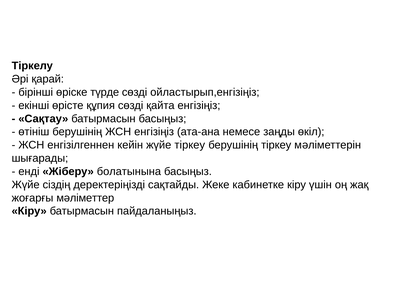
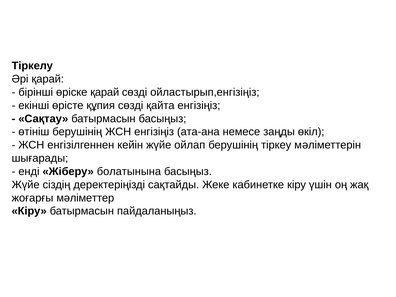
өріске түрде: түрде -> қарай
жүйе тіркеу: тіркеу -> ойлап
